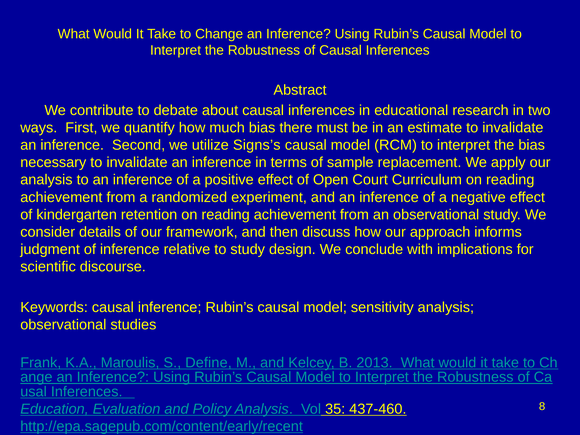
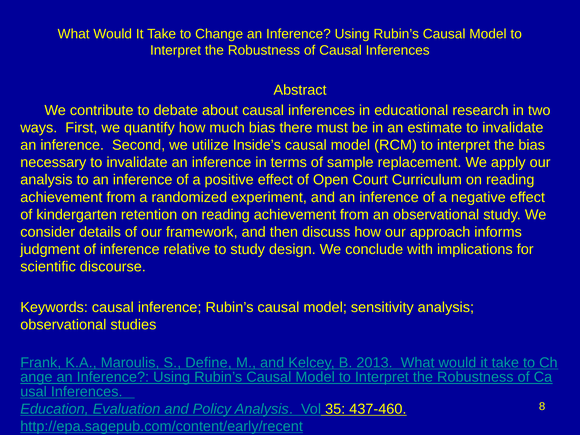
Signs’s: Signs’s -> Inside’s
